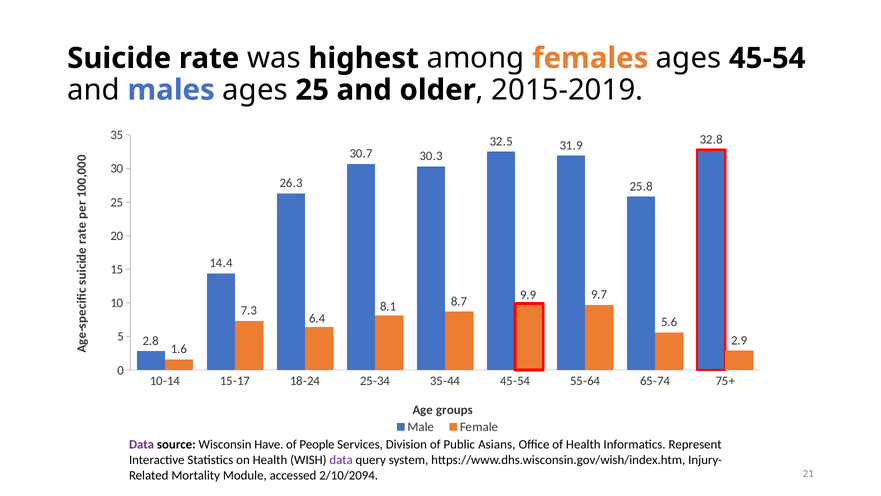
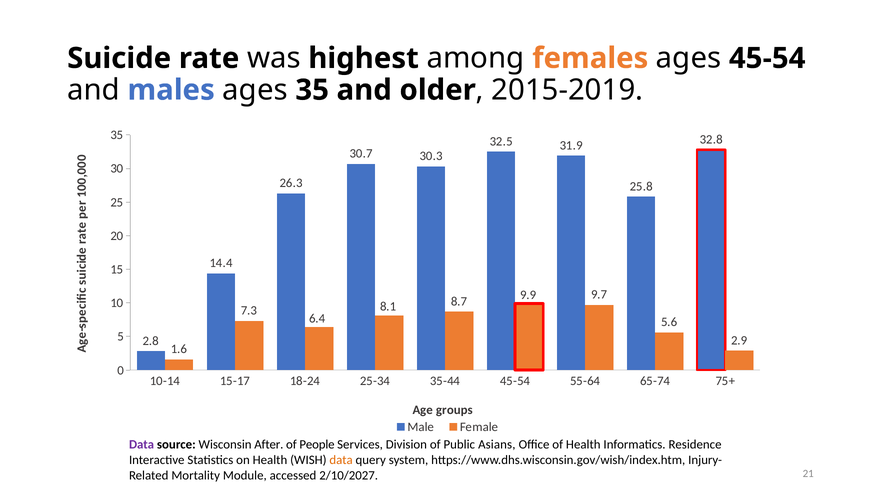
ages 25: 25 -> 35
Have: Have -> After
Represent: Represent -> Residence
data at (341, 460) colour: purple -> orange
2/10/2094: 2/10/2094 -> 2/10/2027
